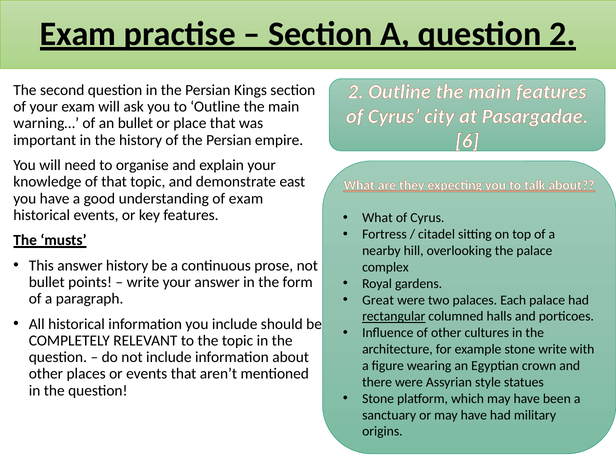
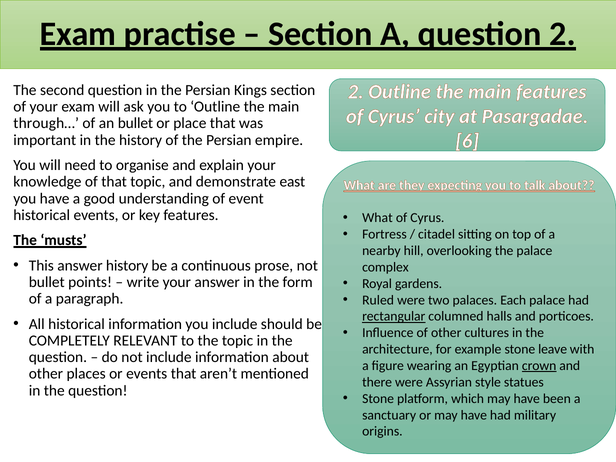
warning…: warning… -> through…
of exam: exam -> event
Great: Great -> Ruled
stone write: write -> leave
crown underline: none -> present
